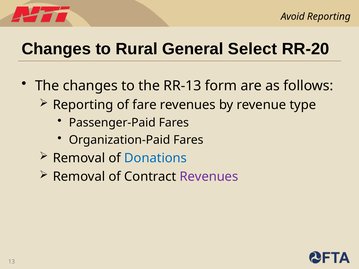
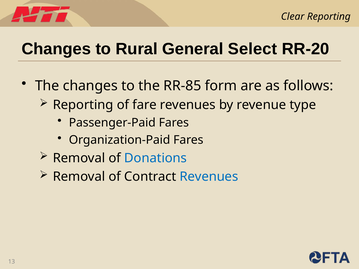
Avoid: Avoid -> Clear
RR-13: RR-13 -> RR-85
Revenues at (209, 177) colour: purple -> blue
